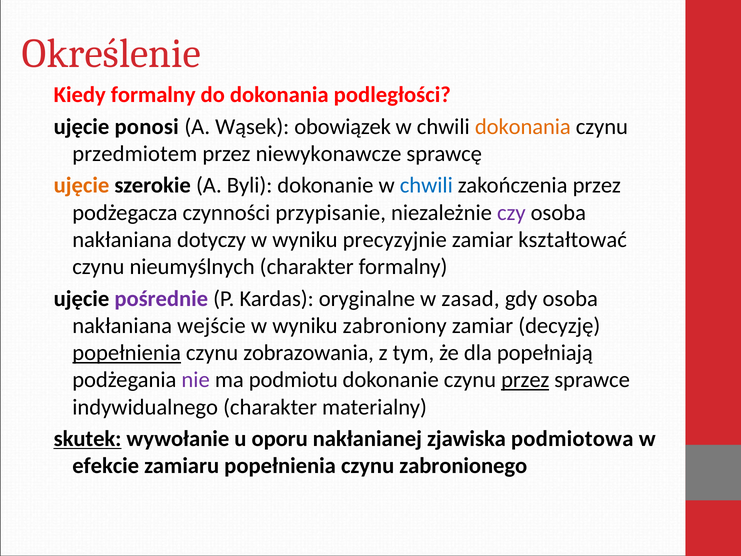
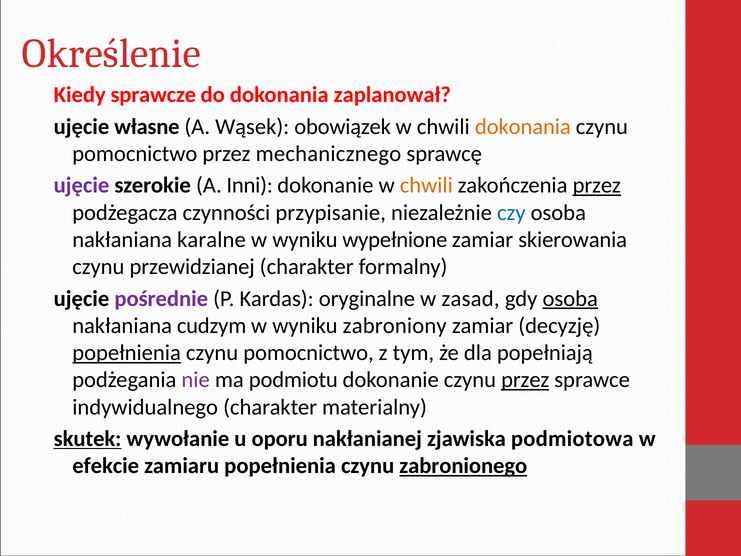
Kiedy formalny: formalny -> sprawcze
podległości: podległości -> zaplanował
ponosi: ponosi -> własne
przedmiotem at (135, 154): przedmiotem -> pomocnictwo
niewykonawcze: niewykonawcze -> mechanicznego
ujęcie at (82, 185) colour: orange -> purple
Byli: Byli -> Inni
chwili at (426, 185) colour: blue -> orange
przez at (597, 185) underline: none -> present
czy colour: purple -> blue
dotyczy: dotyczy -> karalne
precyzyjnie: precyzyjnie -> wypełnione
kształtować: kształtować -> skierowania
nieumyślnych: nieumyślnych -> przewidzianej
osoba at (570, 298) underline: none -> present
wejście: wejście -> cudzym
zobrazowania at (309, 353): zobrazowania -> pomocnictwo
zabronionego underline: none -> present
